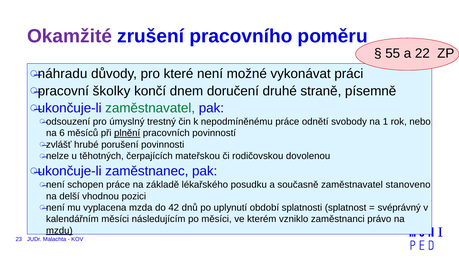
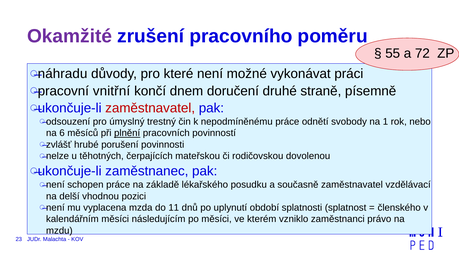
22: 22 -> 72
školky: školky -> vnitřní
zaměstnavatel at (150, 108) colour: green -> red
stanoveno: stanoveno -> vzdělávací
42: 42 -> 11
svéprávný: svéprávný -> členského
mzdu underline: present -> none
